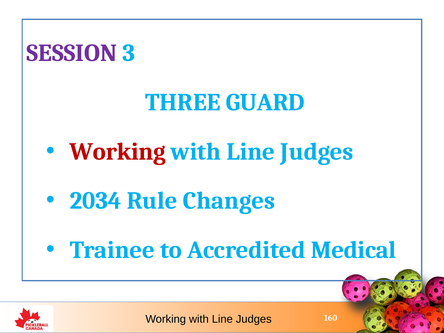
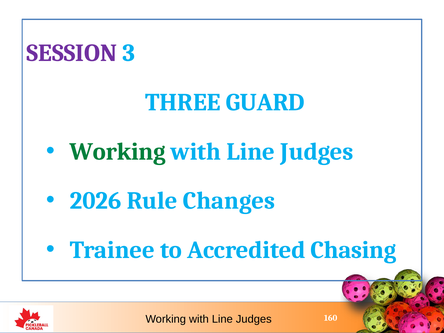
Working at (118, 152) colour: red -> green
2034: 2034 -> 2026
Medical: Medical -> Chasing
